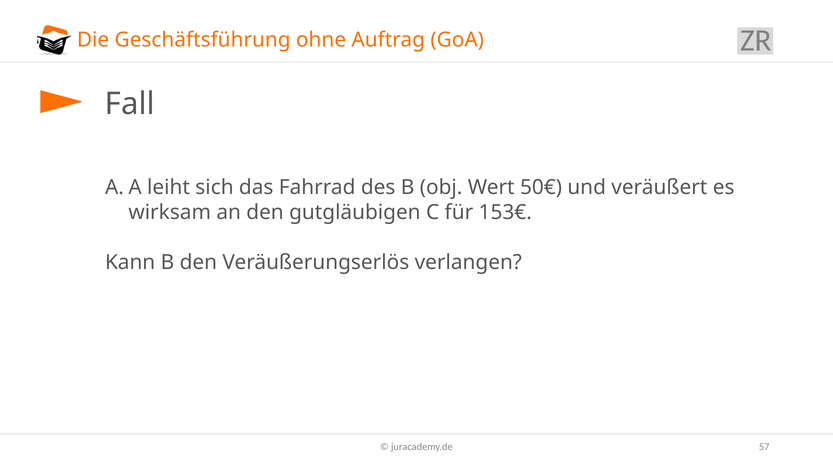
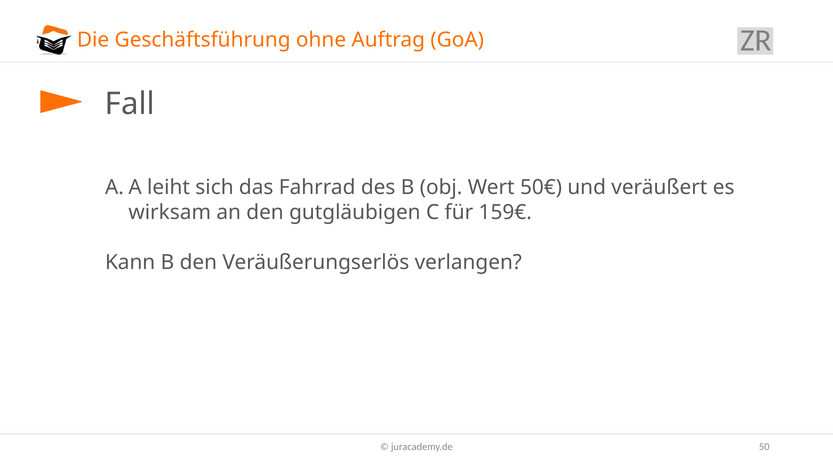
153€: 153€ -> 159€
57: 57 -> 50
